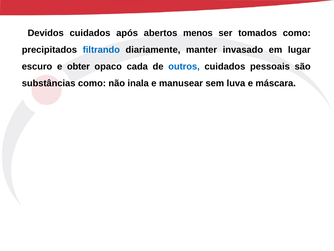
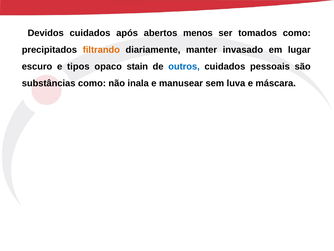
filtrando colour: blue -> orange
obter: obter -> tipos
cada: cada -> stain
